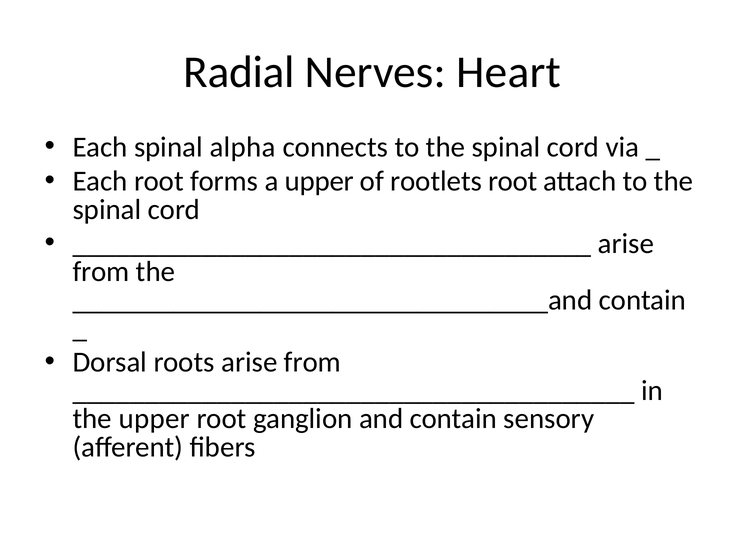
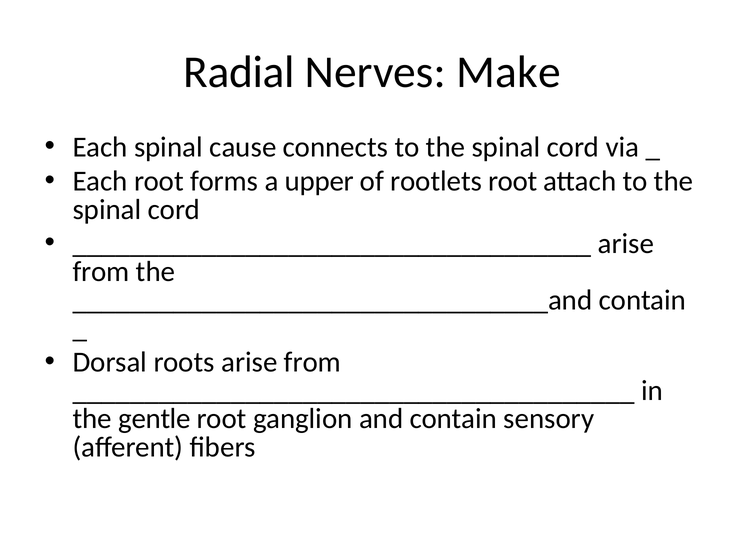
Heart: Heart -> Make
alpha: alpha -> cause
the upper: upper -> gentle
